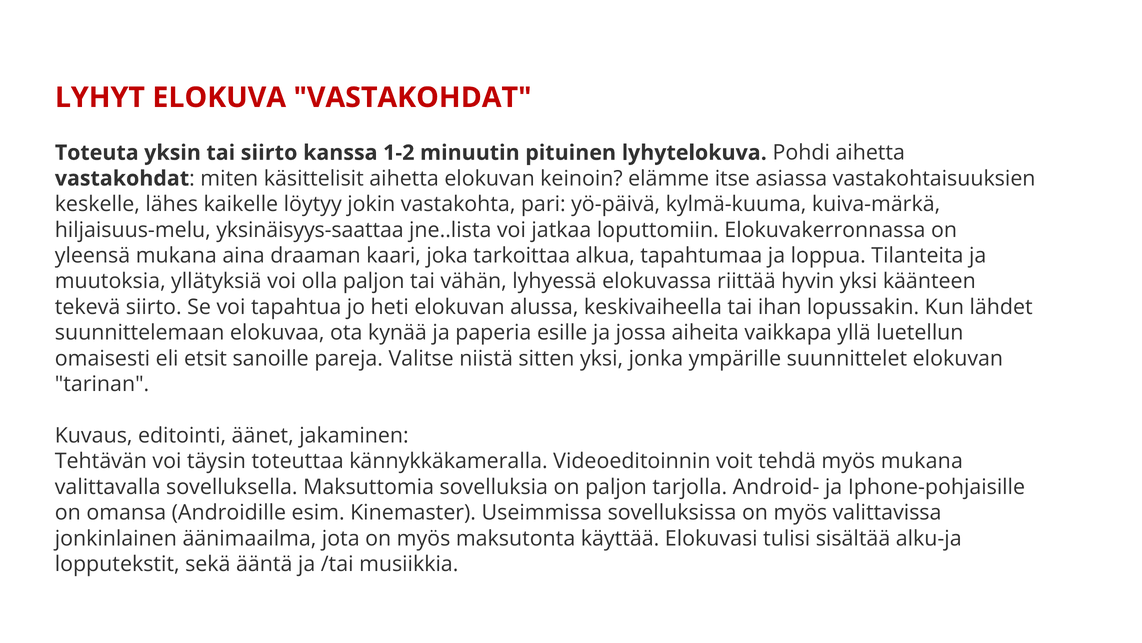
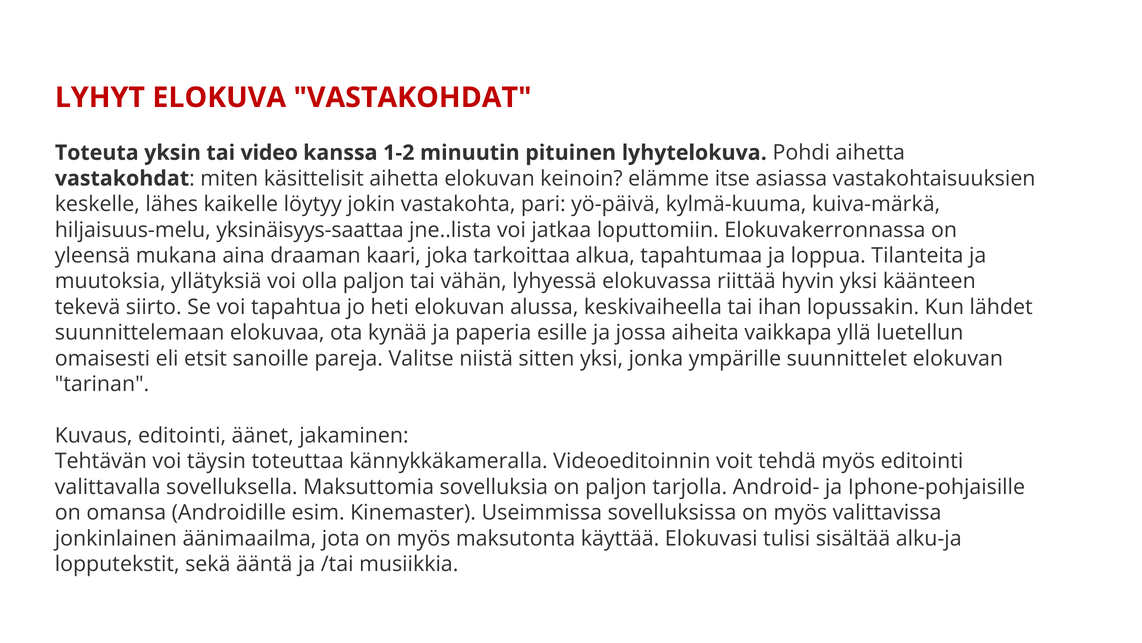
tai siirto: siirto -> video
myös mukana: mukana -> editointi
